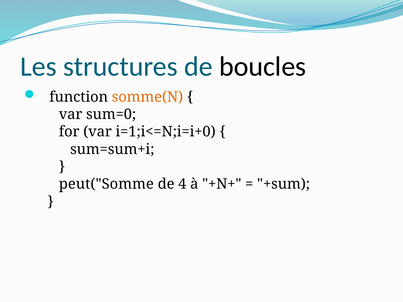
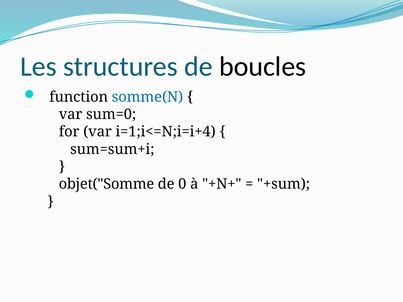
somme(N colour: orange -> blue
i=1;i<=N;i=i+0: i=1;i<=N;i=i+0 -> i=1;i<=N;i=i+4
peut("Somme: peut("Somme -> objet("Somme
4: 4 -> 0
